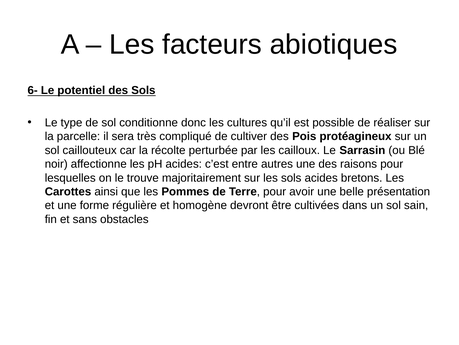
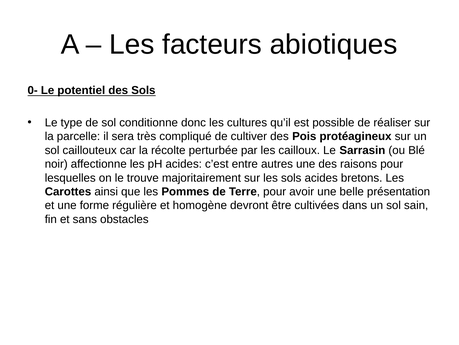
6-: 6- -> 0-
